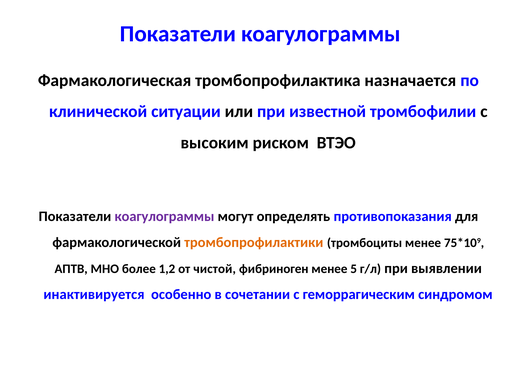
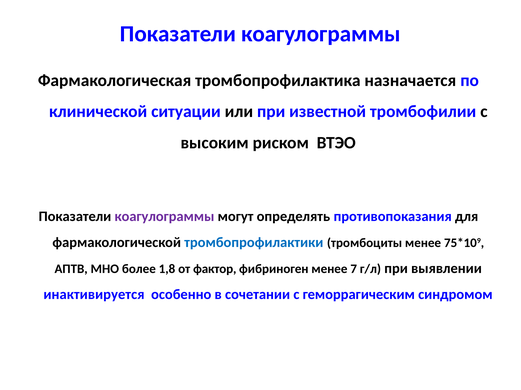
тромбопрофилактики colour: orange -> blue
1,2: 1,2 -> 1,8
чистой: чистой -> фактор
5: 5 -> 7
